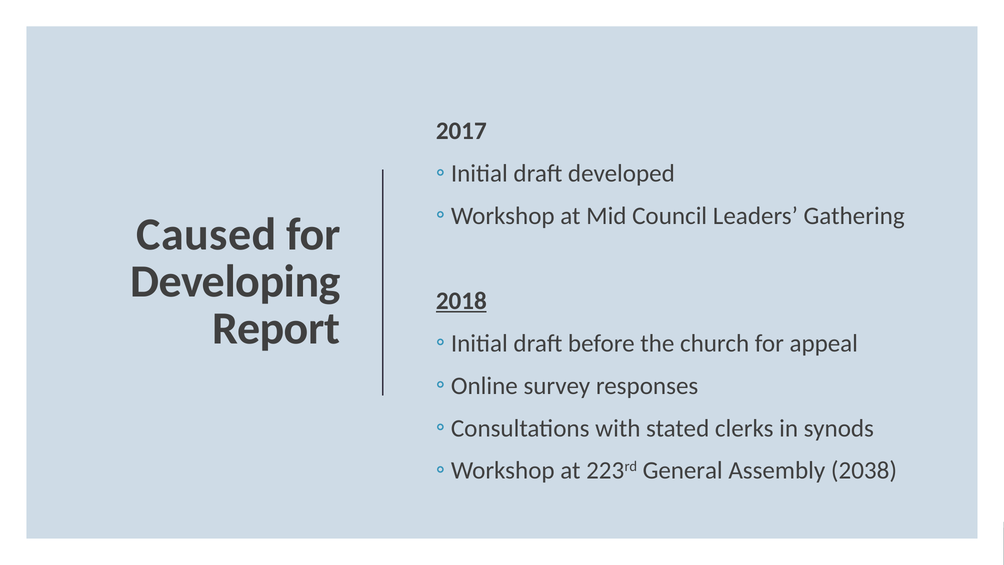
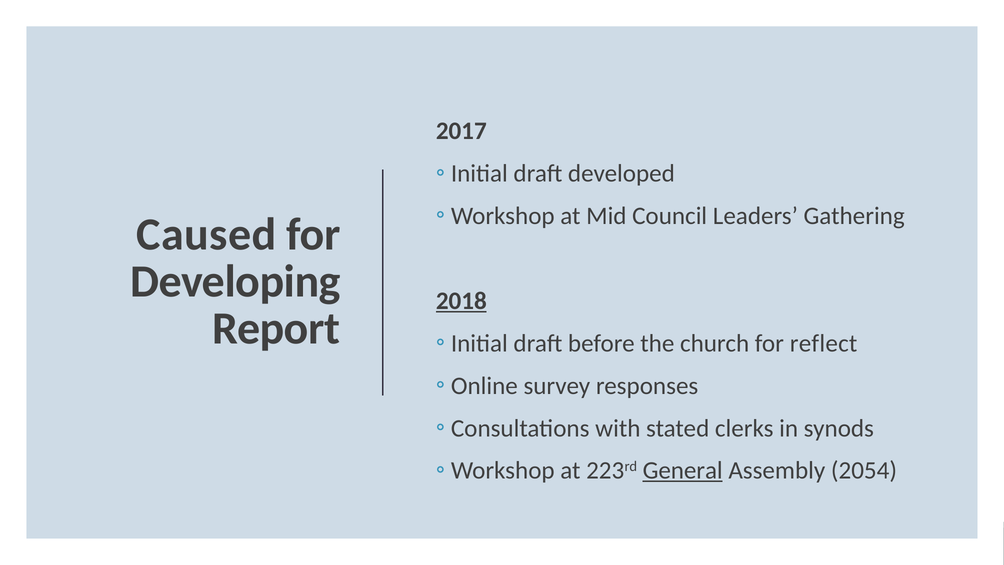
appeal: appeal -> reflect
General underline: none -> present
2038: 2038 -> 2054
